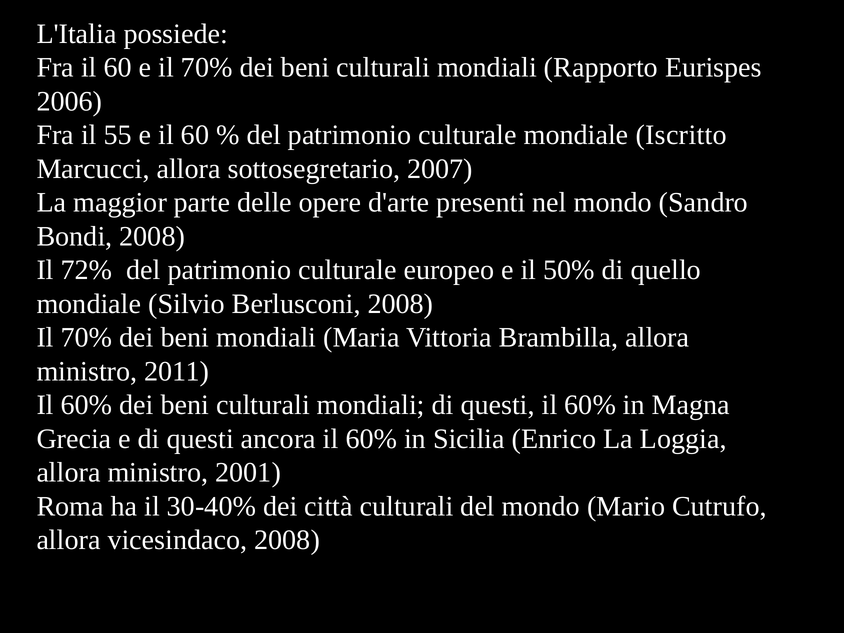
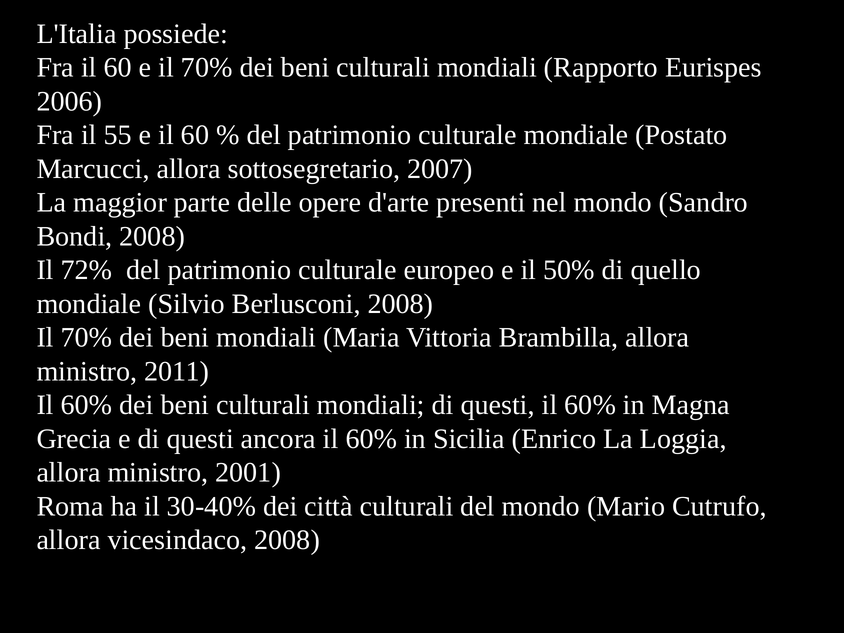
Iscritto: Iscritto -> Postato
